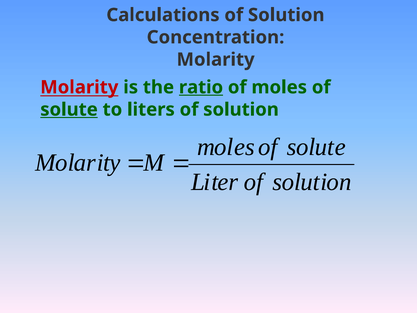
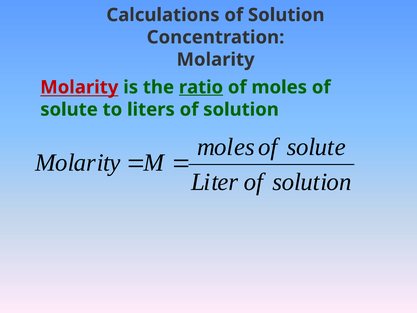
solute at (69, 109) underline: present -> none
